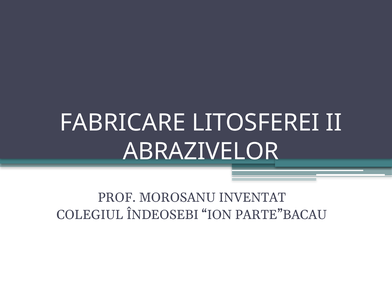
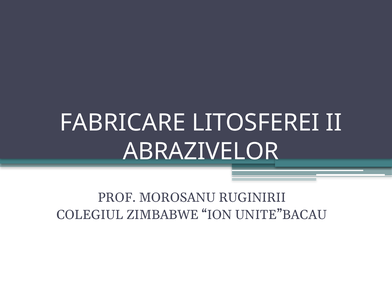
INVENTAT: INVENTAT -> RUGINIRII
ÎNDEOSEBI: ÎNDEOSEBI -> ZIMBABWE
PARTE”BACAU: PARTE”BACAU -> UNITE”BACAU
